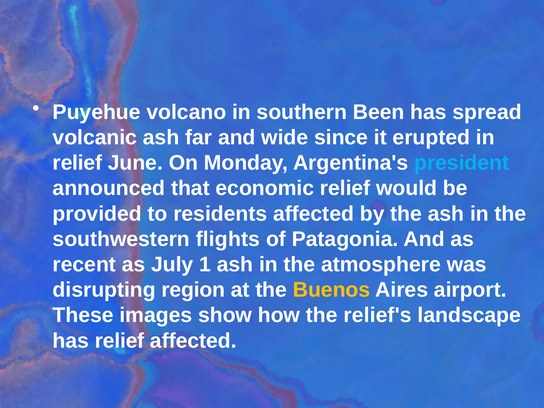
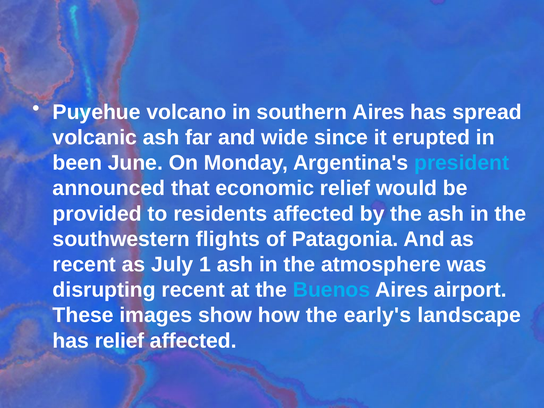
southern Been: Been -> Aires
relief at (77, 163): relief -> been
disrupting region: region -> recent
Buenos colour: yellow -> light blue
relief's: relief's -> early's
